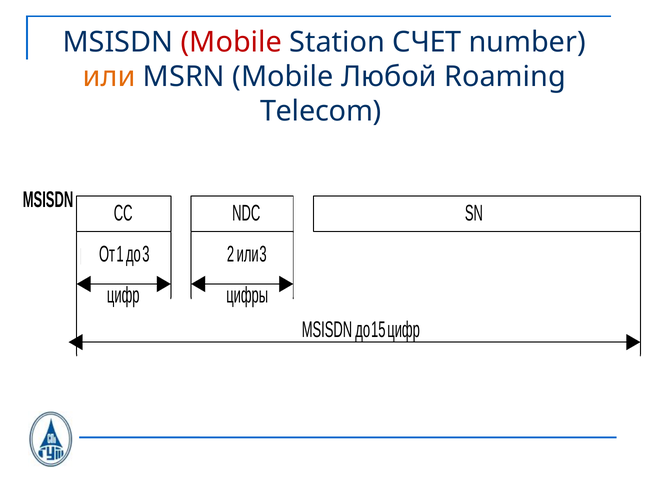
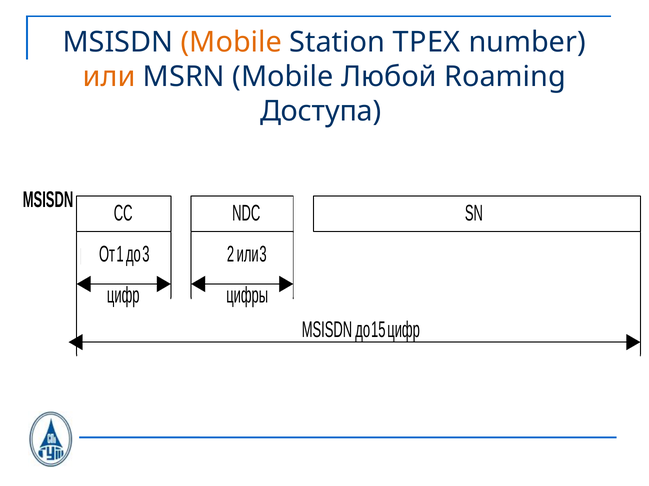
Mobile at (231, 42) colour: red -> orange
СЧЕТ: СЧЕТ -> ТРЕХ
Telecom: Telecom -> Доступа
